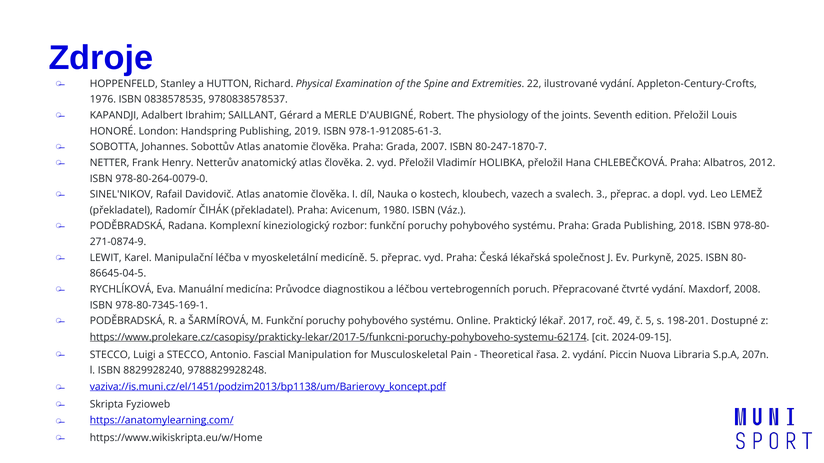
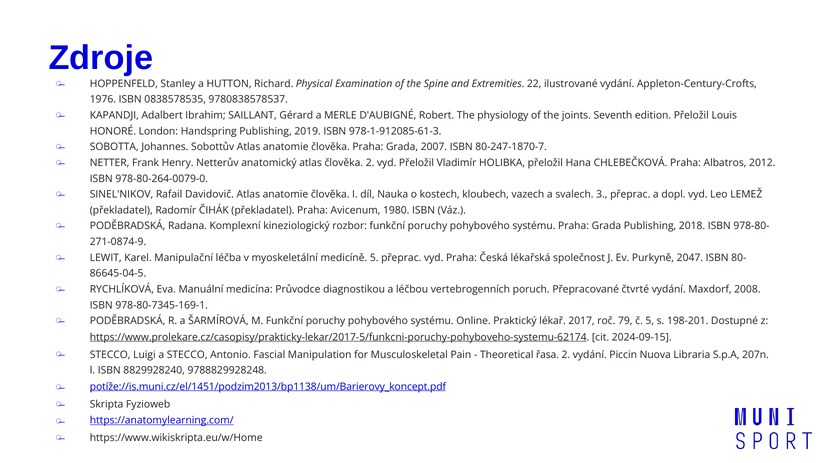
2025: 2025 -> 2047
49: 49 -> 79
vaziva://is.muni.cz/el/1451/podzim2013/bp1138/um/Barierovy_koncept.pdf: vaziva://is.muni.cz/el/1451/podzim2013/bp1138/um/Barierovy_koncept.pdf -> potíže://is.muni.cz/el/1451/podzim2013/bp1138/um/Barierovy_koncept.pdf
